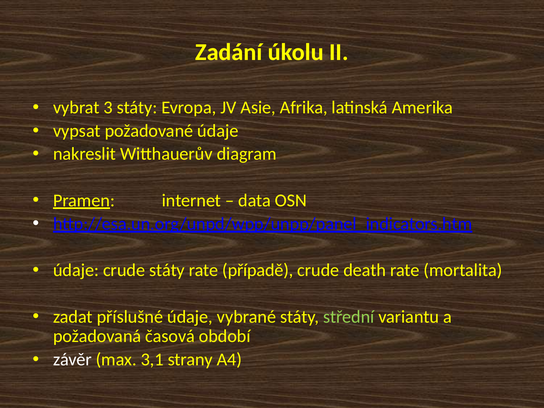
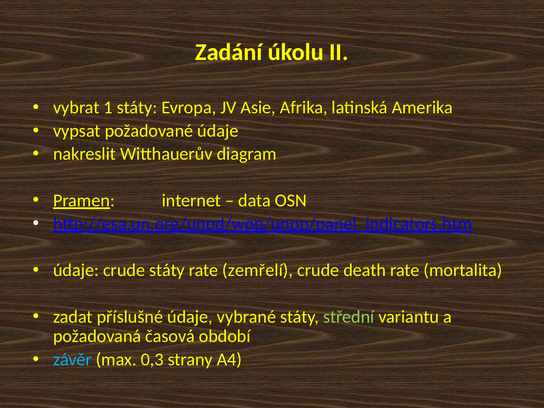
3: 3 -> 1
případě: případě -> zemřelí
závěr colour: white -> light blue
3,1: 3,1 -> 0,3
